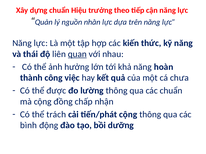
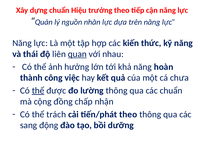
thể at (38, 91) underline: none -> present
tiến/phát cộng: cộng -> theo
bình: bình -> sang
